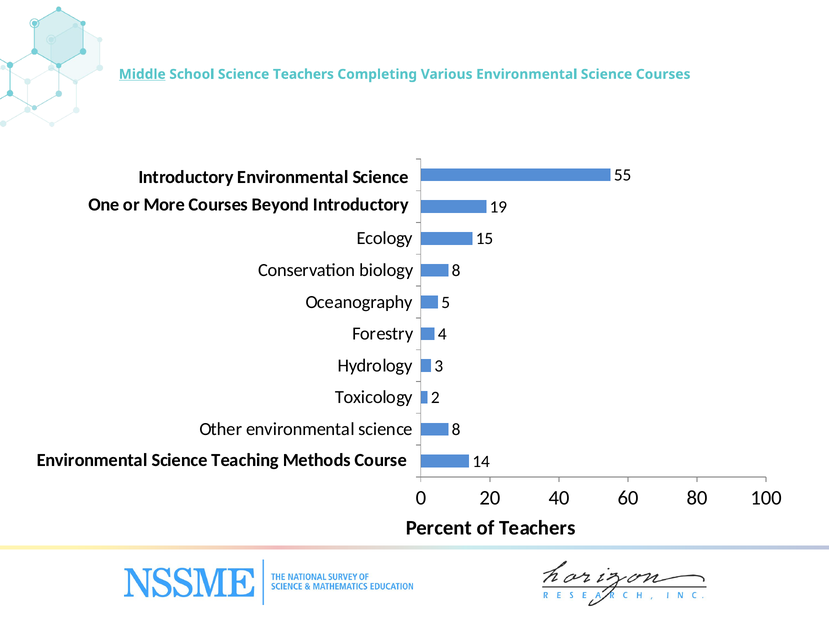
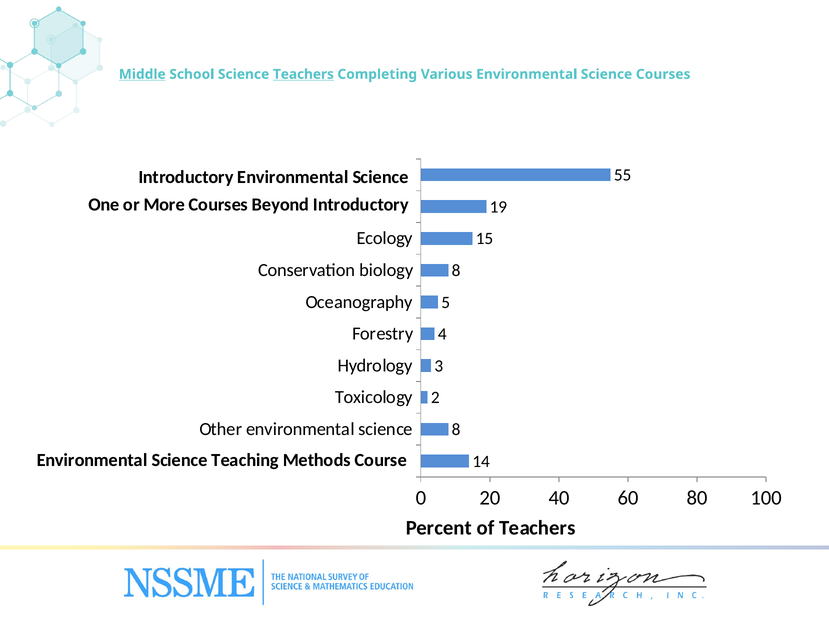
Teachers at (303, 74) underline: none -> present
